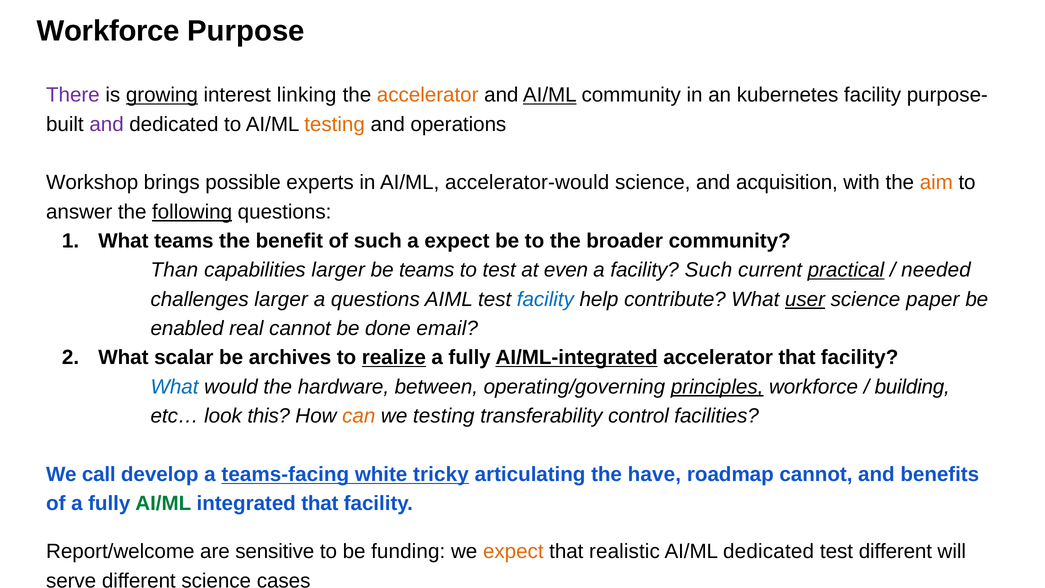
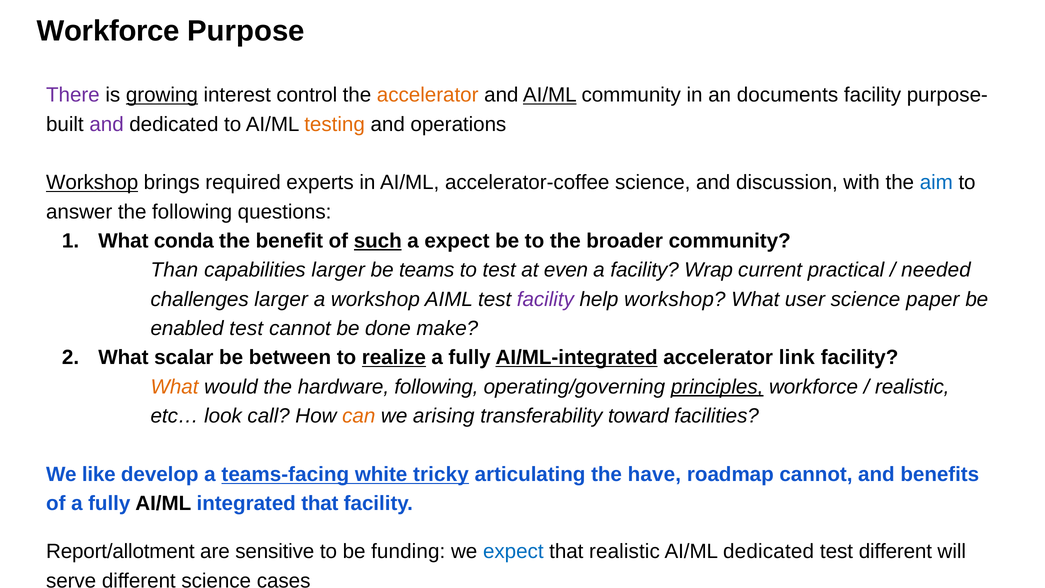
linking: linking -> control
kubernetes: kubernetes -> documents
Workshop at (92, 183) underline: none -> present
possible: possible -> required
accelerator-would: accelerator-would -> accelerator-coffee
acquisition: acquisition -> discussion
aim colour: orange -> blue
following at (192, 212) underline: present -> none
What teams: teams -> conda
such at (378, 241) underline: none -> present
facility Such: Such -> Wrap
practical underline: present -> none
a questions: questions -> workshop
facility at (545, 299) colour: blue -> purple
help contribute: contribute -> workshop
user underline: present -> none
enabled real: real -> test
email: email -> make
archives: archives -> between
accelerator that: that -> link
What at (175, 387) colour: blue -> orange
hardware between: between -> following
building at (912, 387): building -> realistic
this: this -> call
we testing: testing -> arising
control: control -> toward
call: call -> like
AI/ML at (163, 503) colour: green -> black
Report/welcome: Report/welcome -> Report/allotment
expect at (513, 552) colour: orange -> blue
